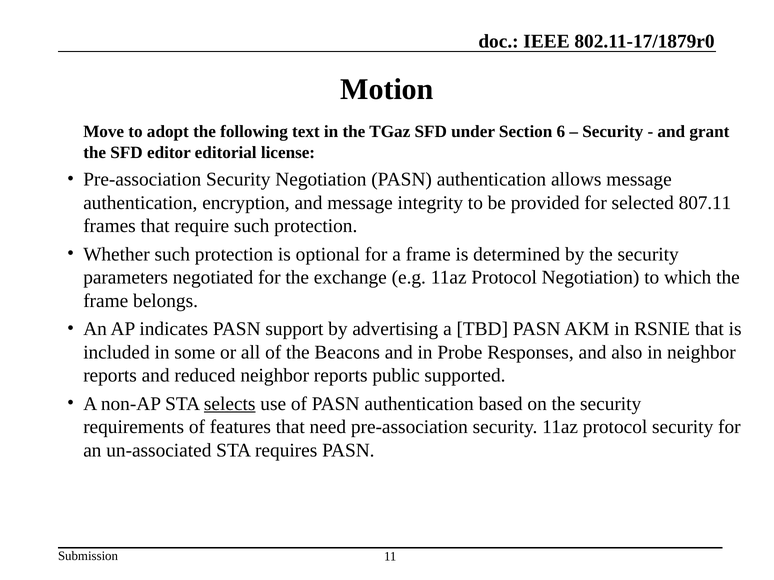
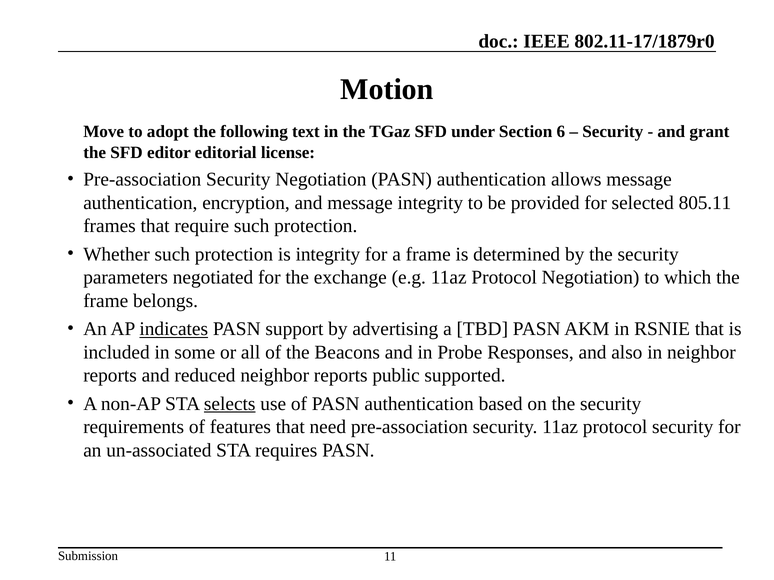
807.11: 807.11 -> 805.11
is optional: optional -> integrity
indicates underline: none -> present
